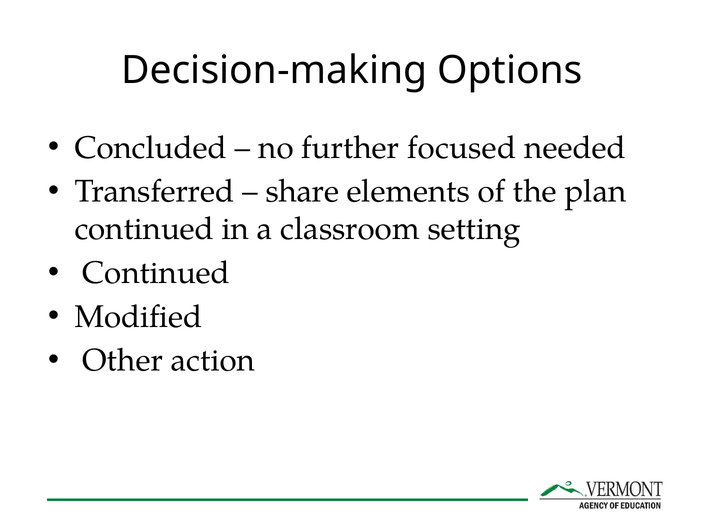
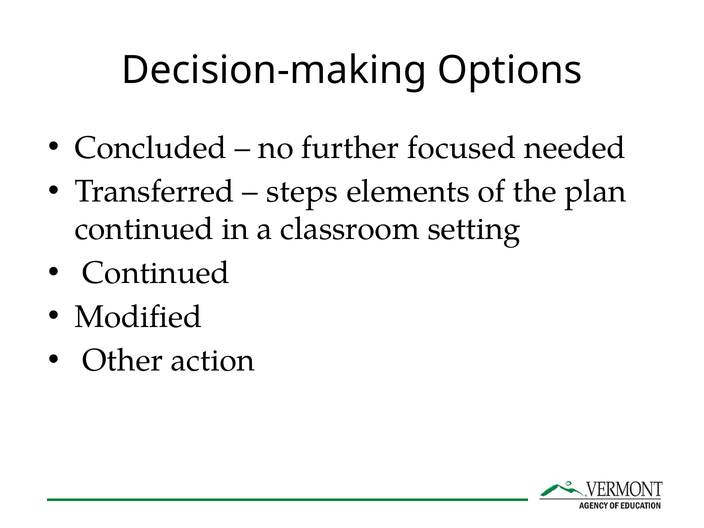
share: share -> steps
